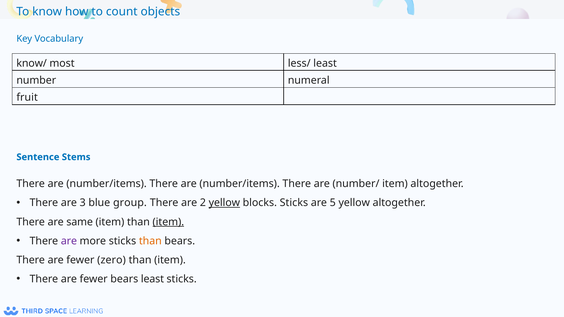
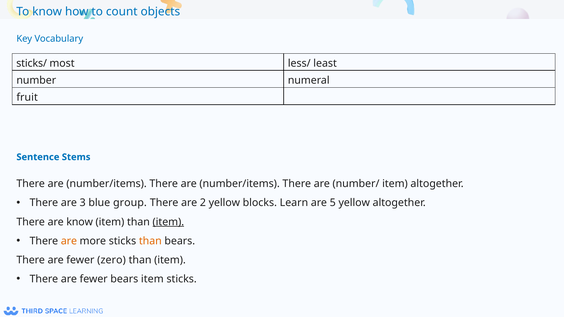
know/: know/ -> sticks/
yellow at (224, 203) underline: present -> none
blocks Sticks: Sticks -> Learn
are same: same -> know
are at (69, 241) colour: purple -> orange
bears least: least -> item
